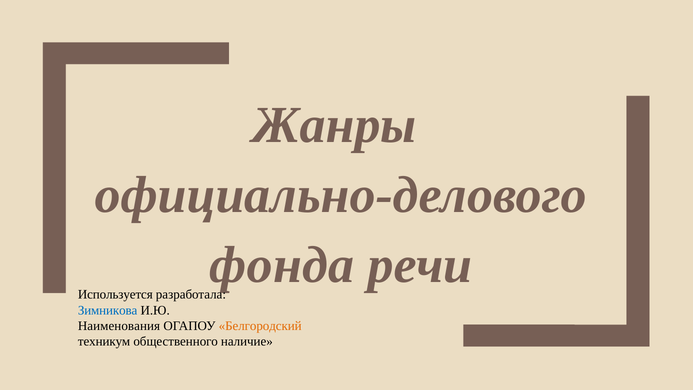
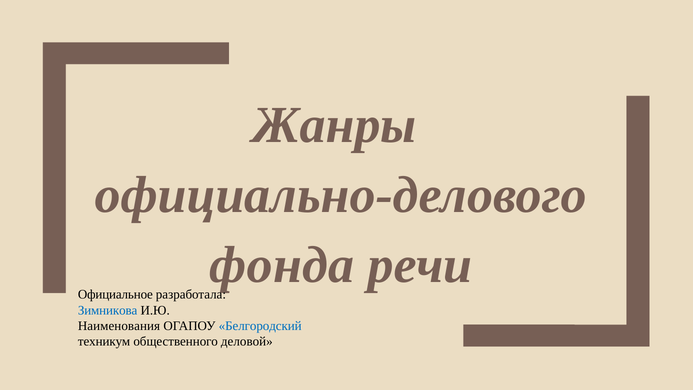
Используется: Используется -> Официальное
Белгородский colour: orange -> blue
наличие: наличие -> деловой
